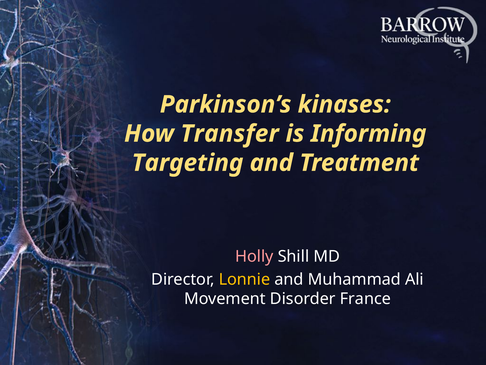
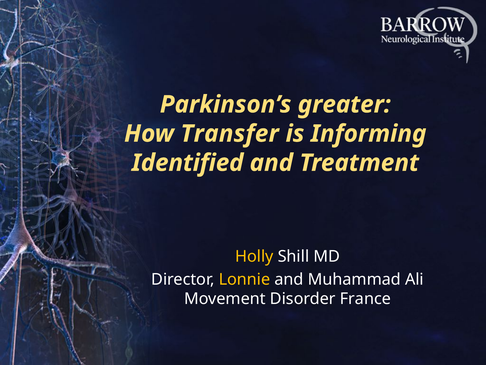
kinases: kinases -> greater
Targeting: Targeting -> Identified
Holly colour: pink -> yellow
